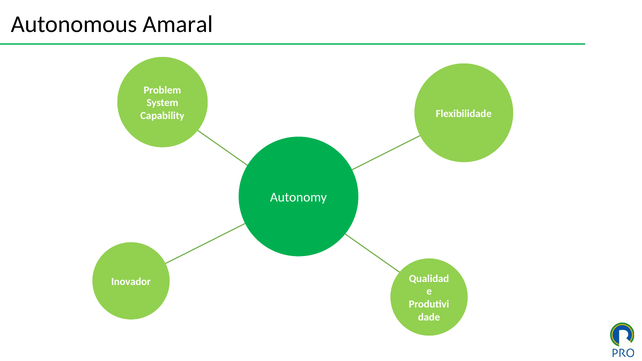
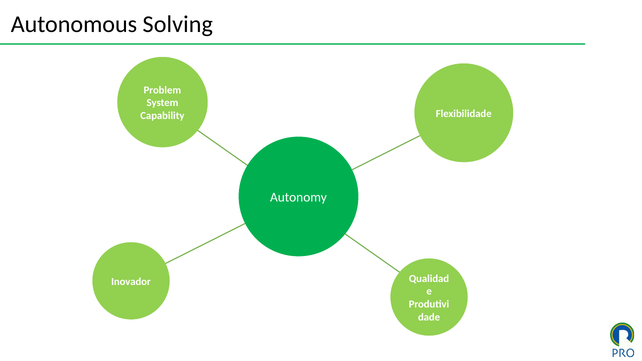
Amaral: Amaral -> Solving
